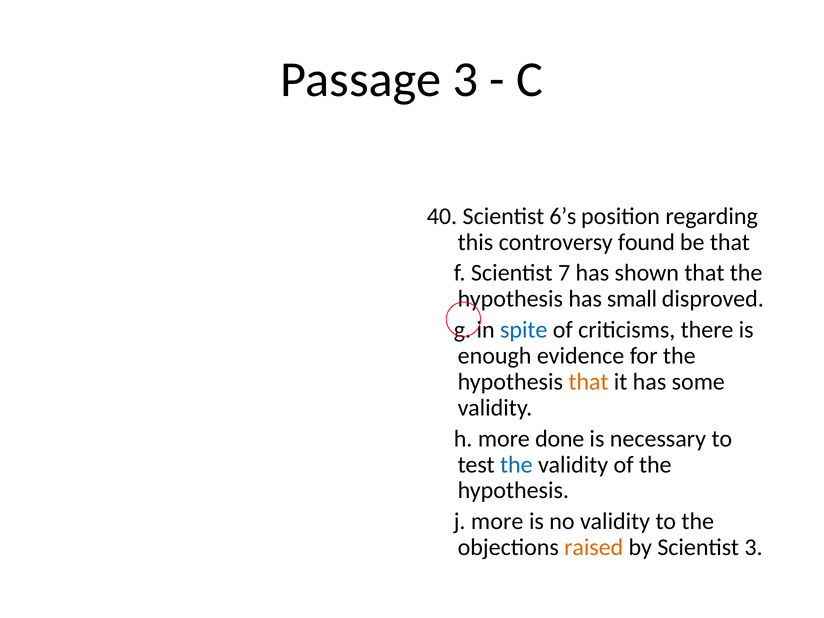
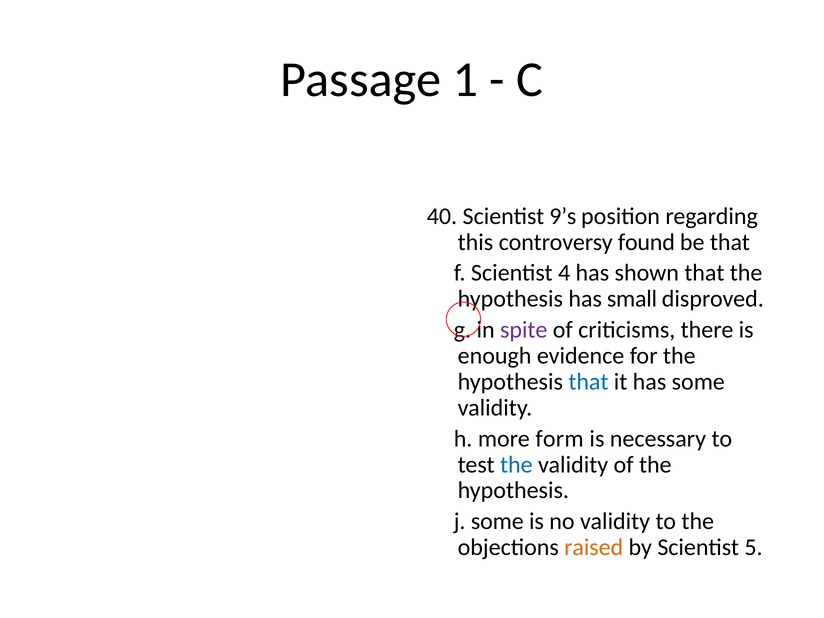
Passage 3: 3 -> 1
6’s: 6’s -> 9’s
7: 7 -> 4
spite colour: blue -> purple
that at (588, 382) colour: orange -> blue
done: done -> form
j more: more -> some
Scientist 3: 3 -> 5
